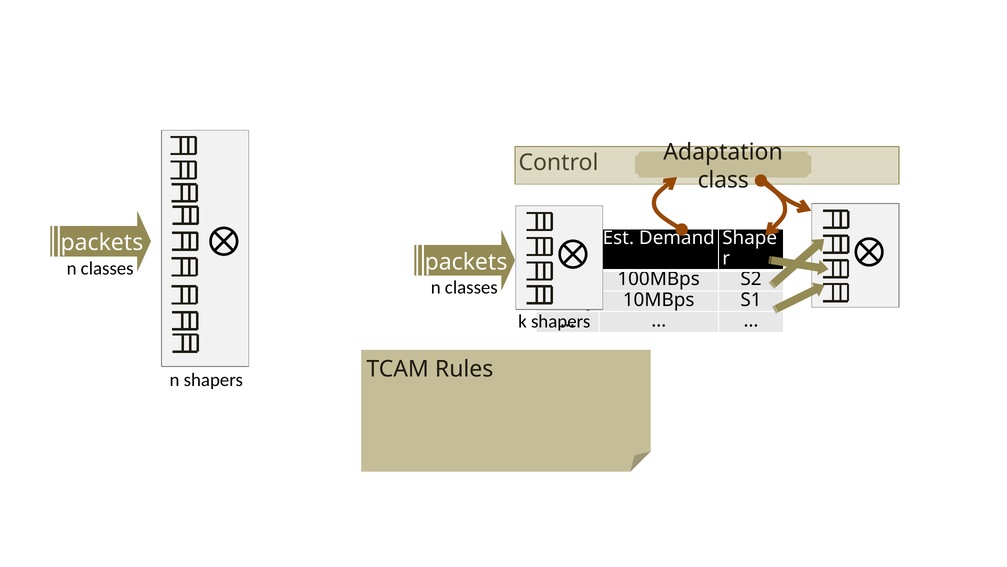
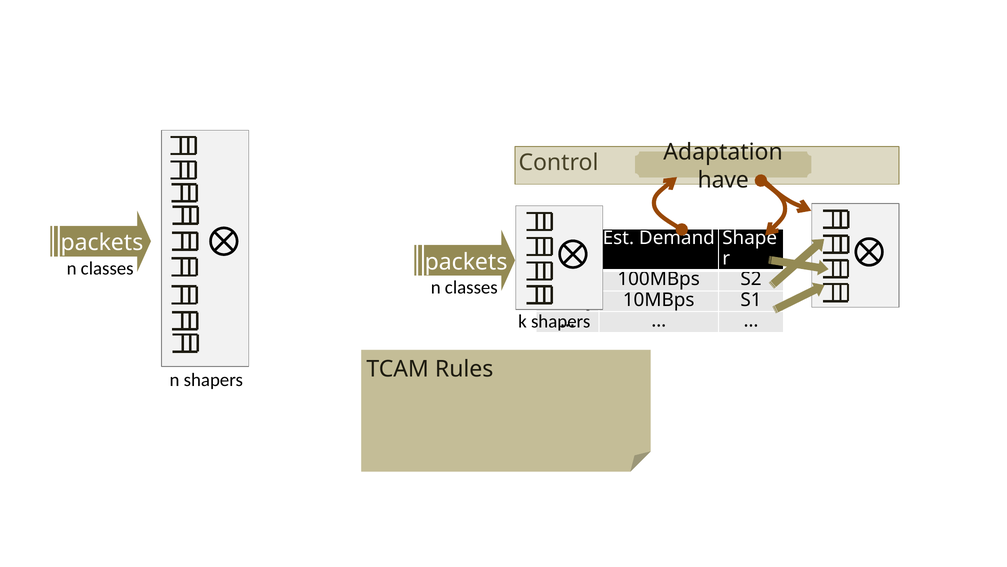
class at (723, 180): class -> have
